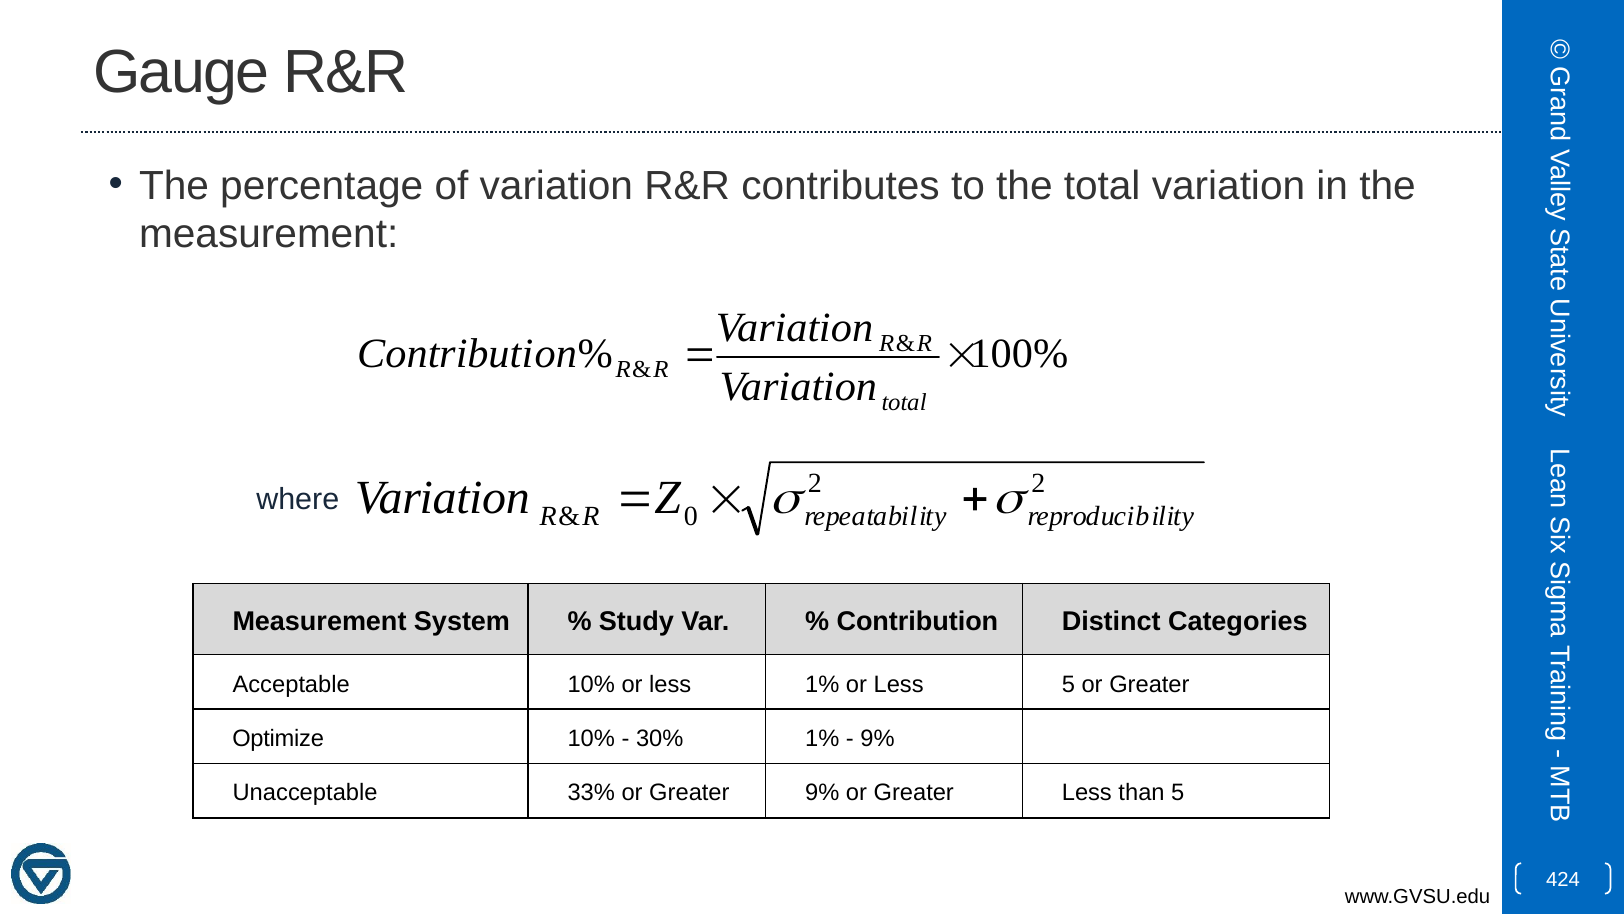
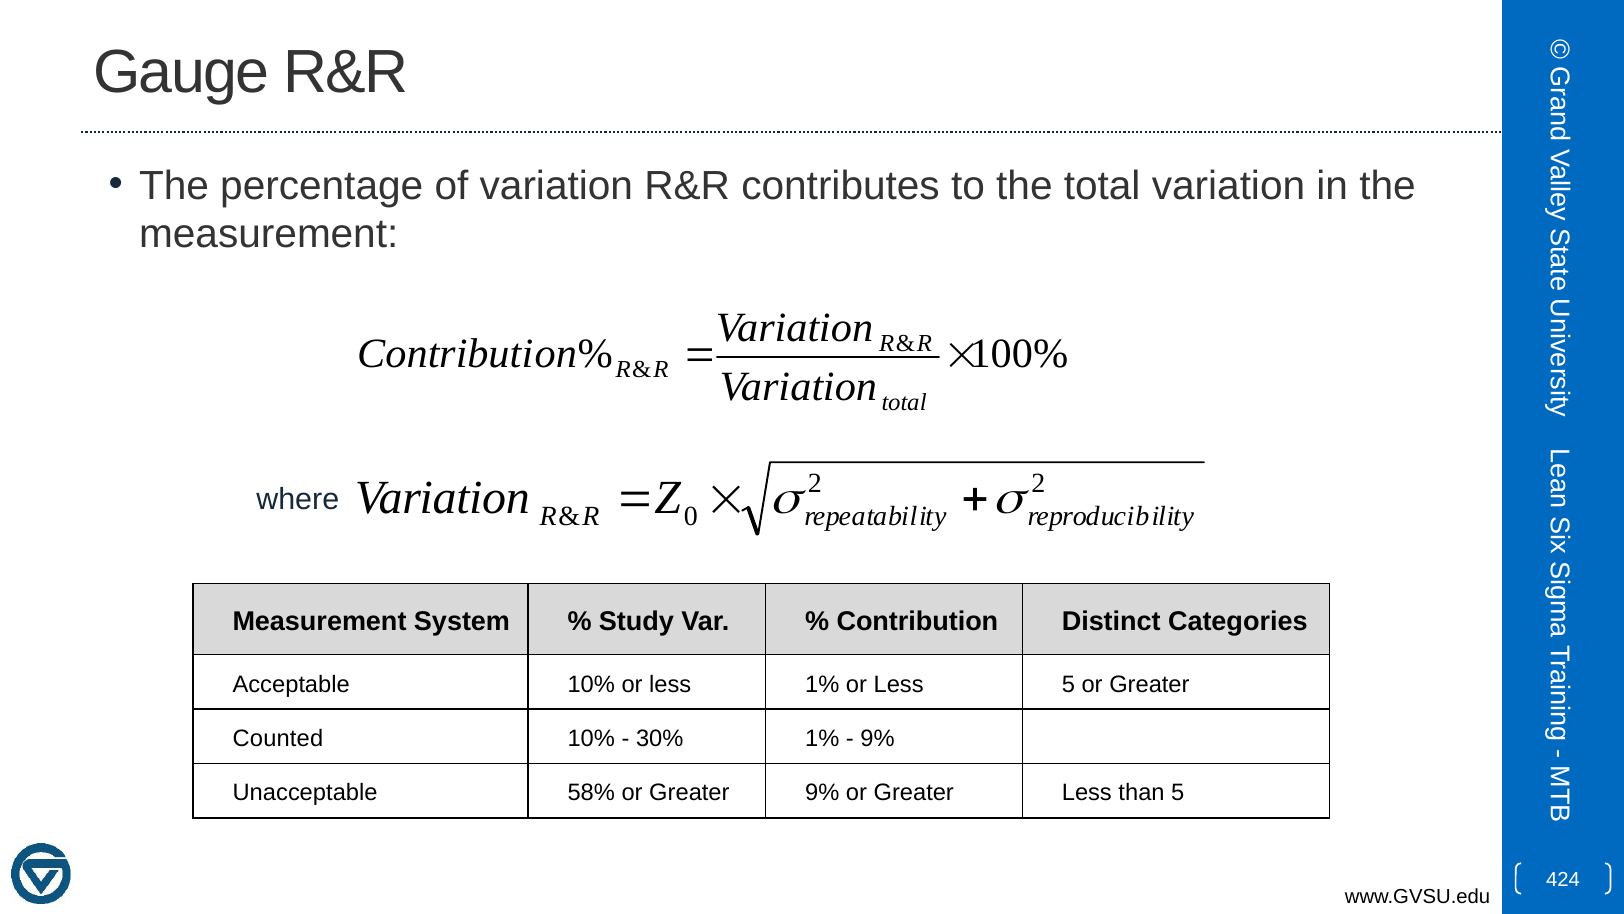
Optimize: Optimize -> Counted
33%: 33% -> 58%
